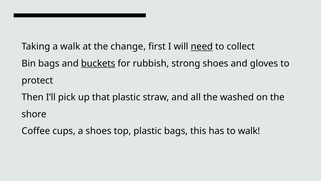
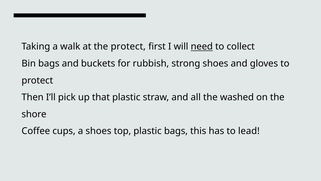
the change: change -> protect
buckets underline: present -> none
to walk: walk -> lead
